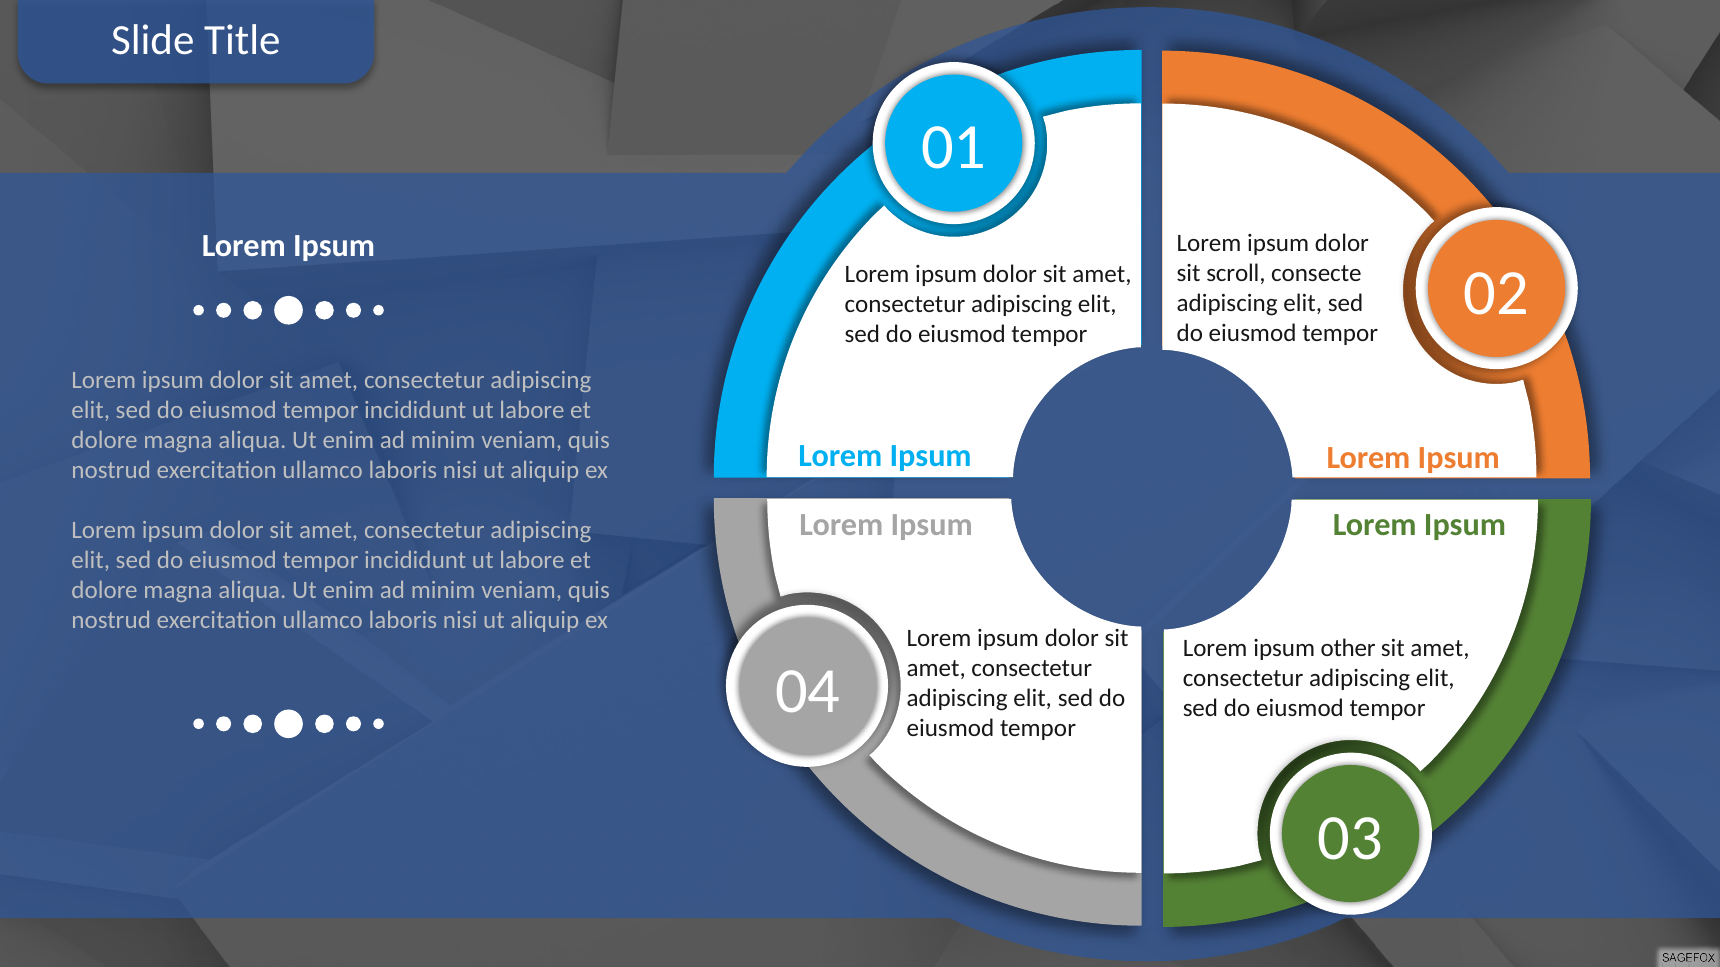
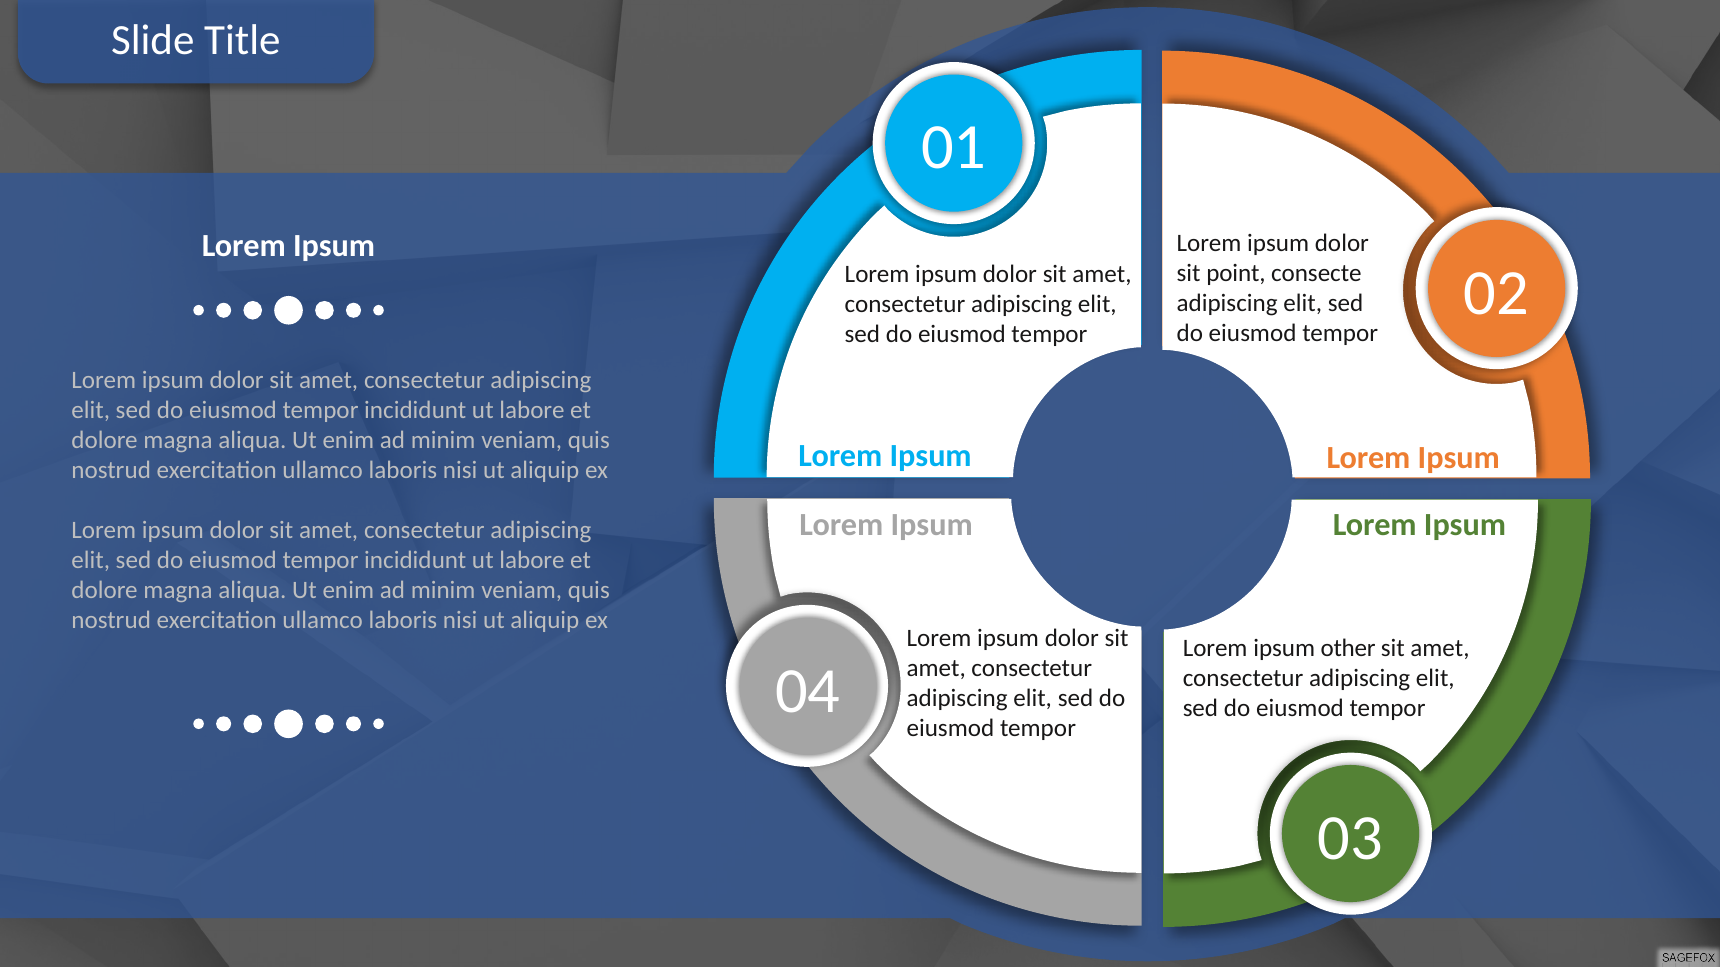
scroll: scroll -> point
